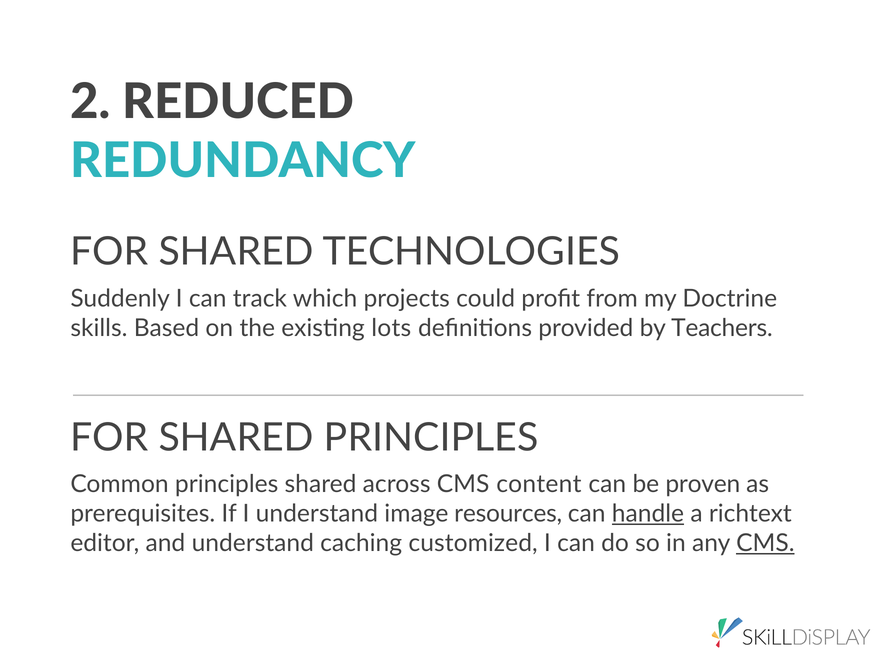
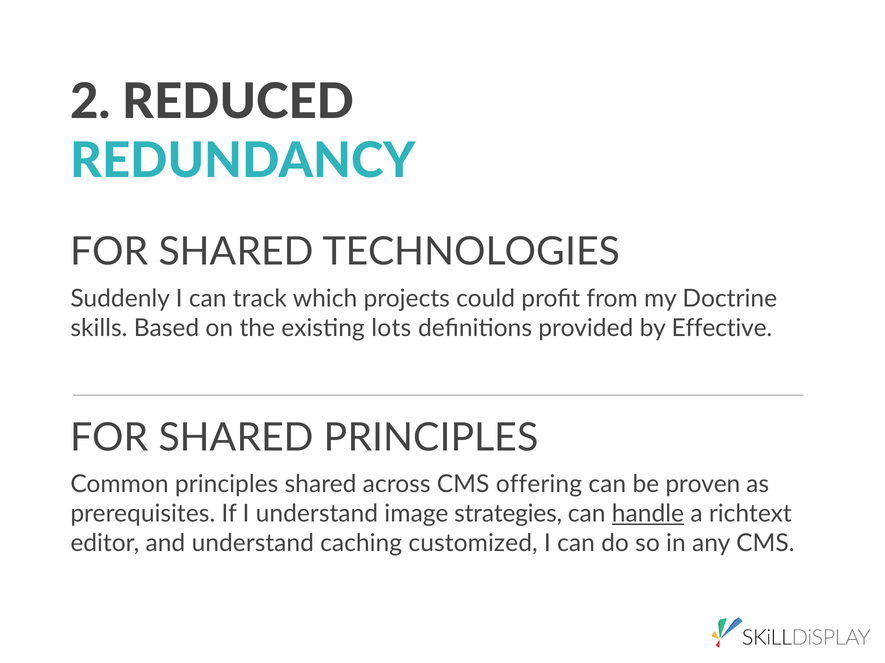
Teachers: Teachers -> Effective
content: content -> offering
resources: resources -> strategies
CMS at (765, 544) underline: present -> none
